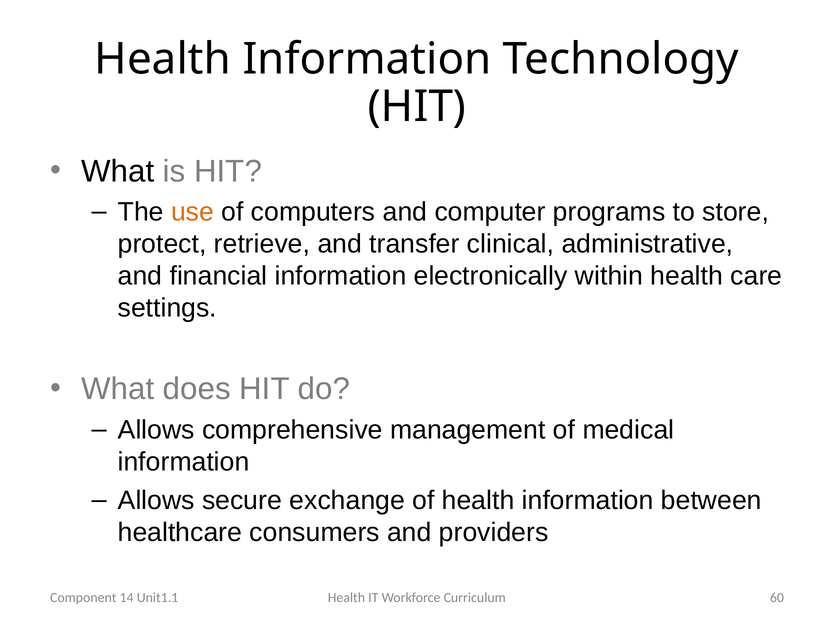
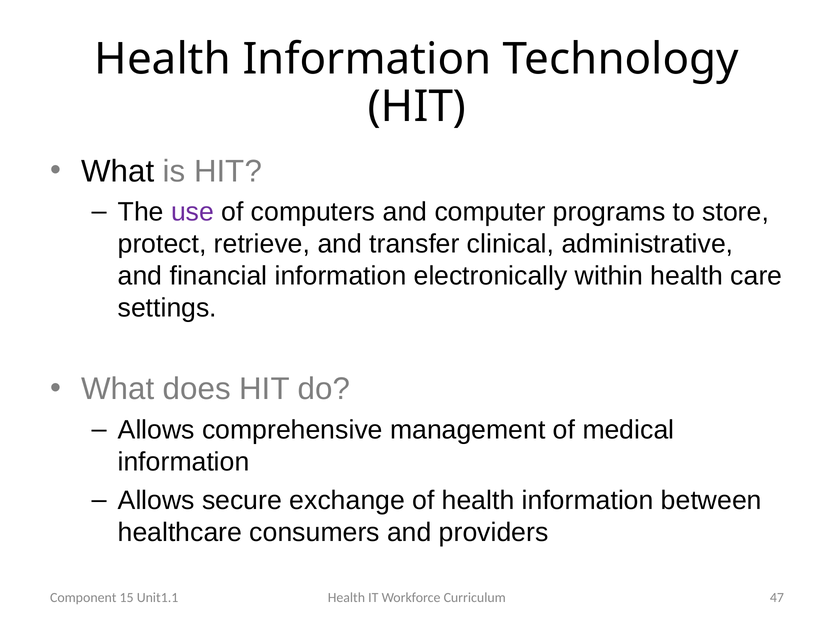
use colour: orange -> purple
14: 14 -> 15
60: 60 -> 47
